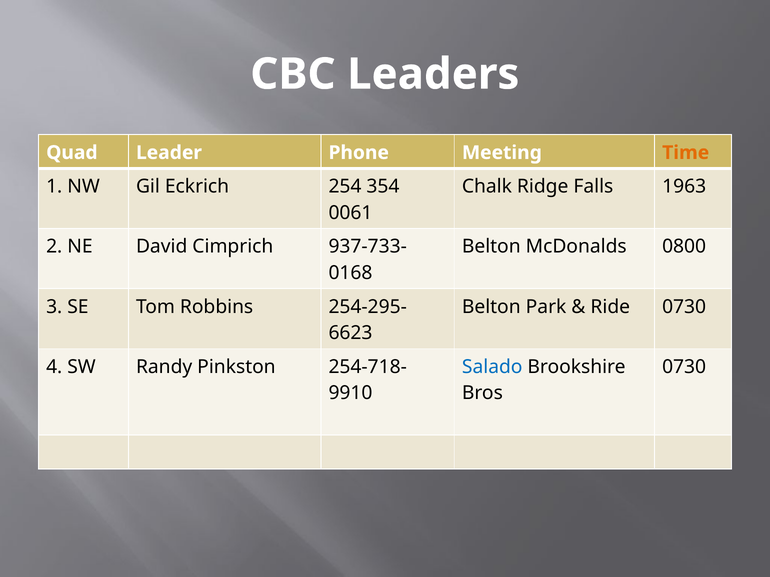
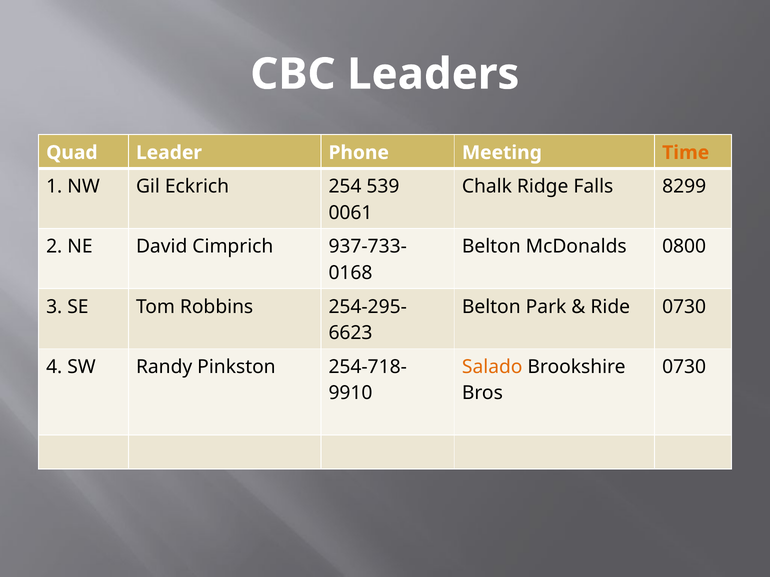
354: 354 -> 539
1963: 1963 -> 8299
Salado colour: blue -> orange
